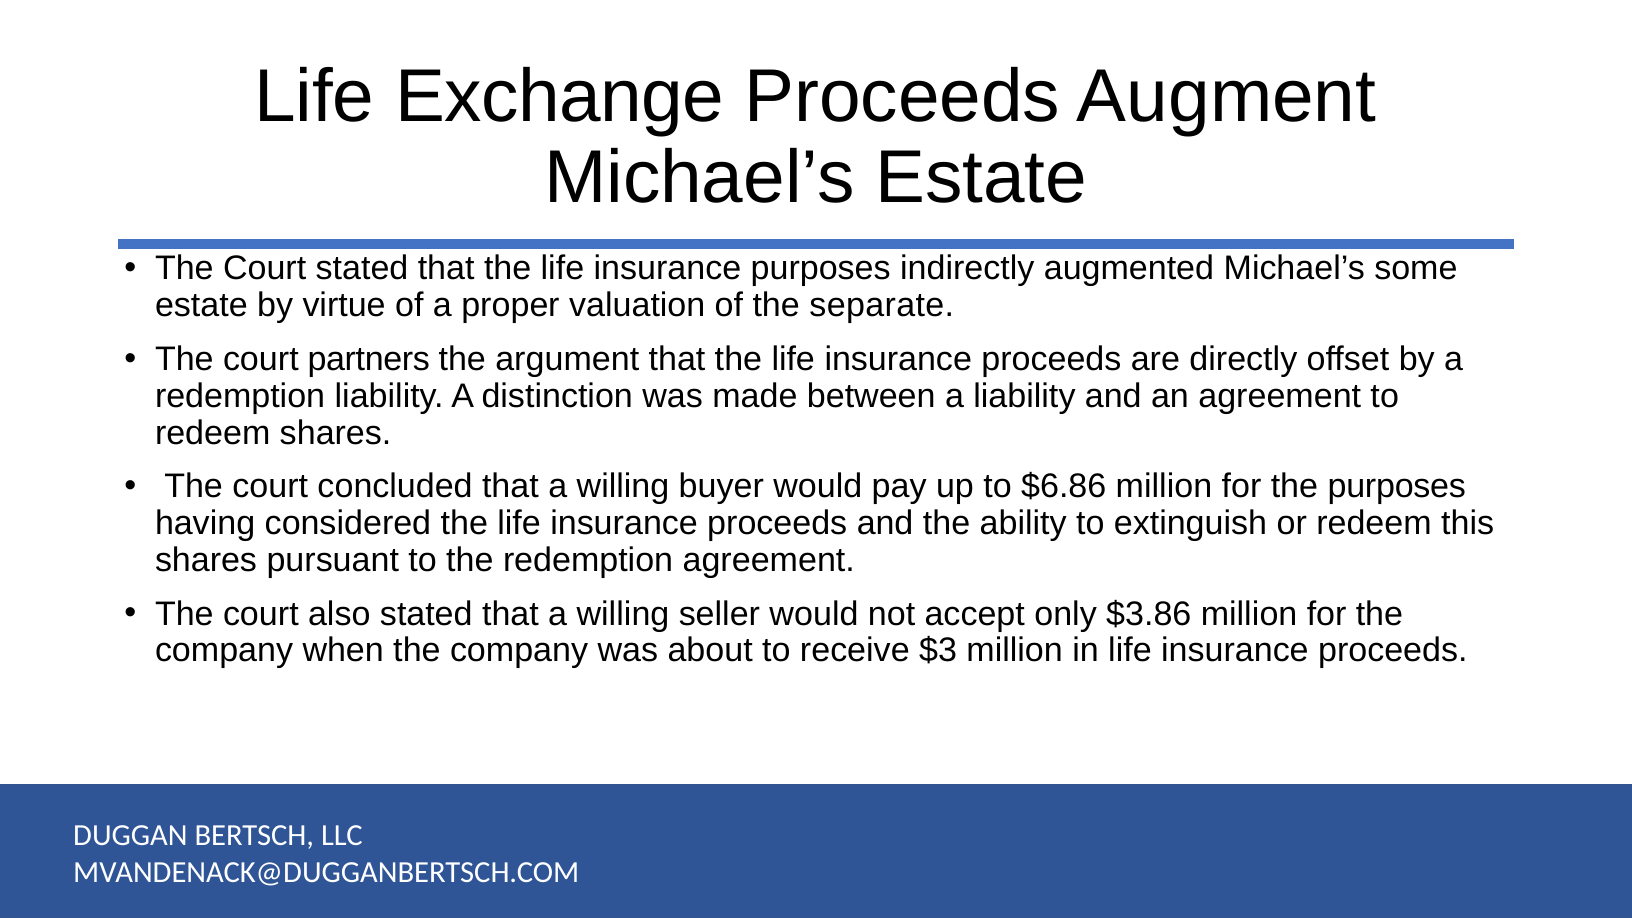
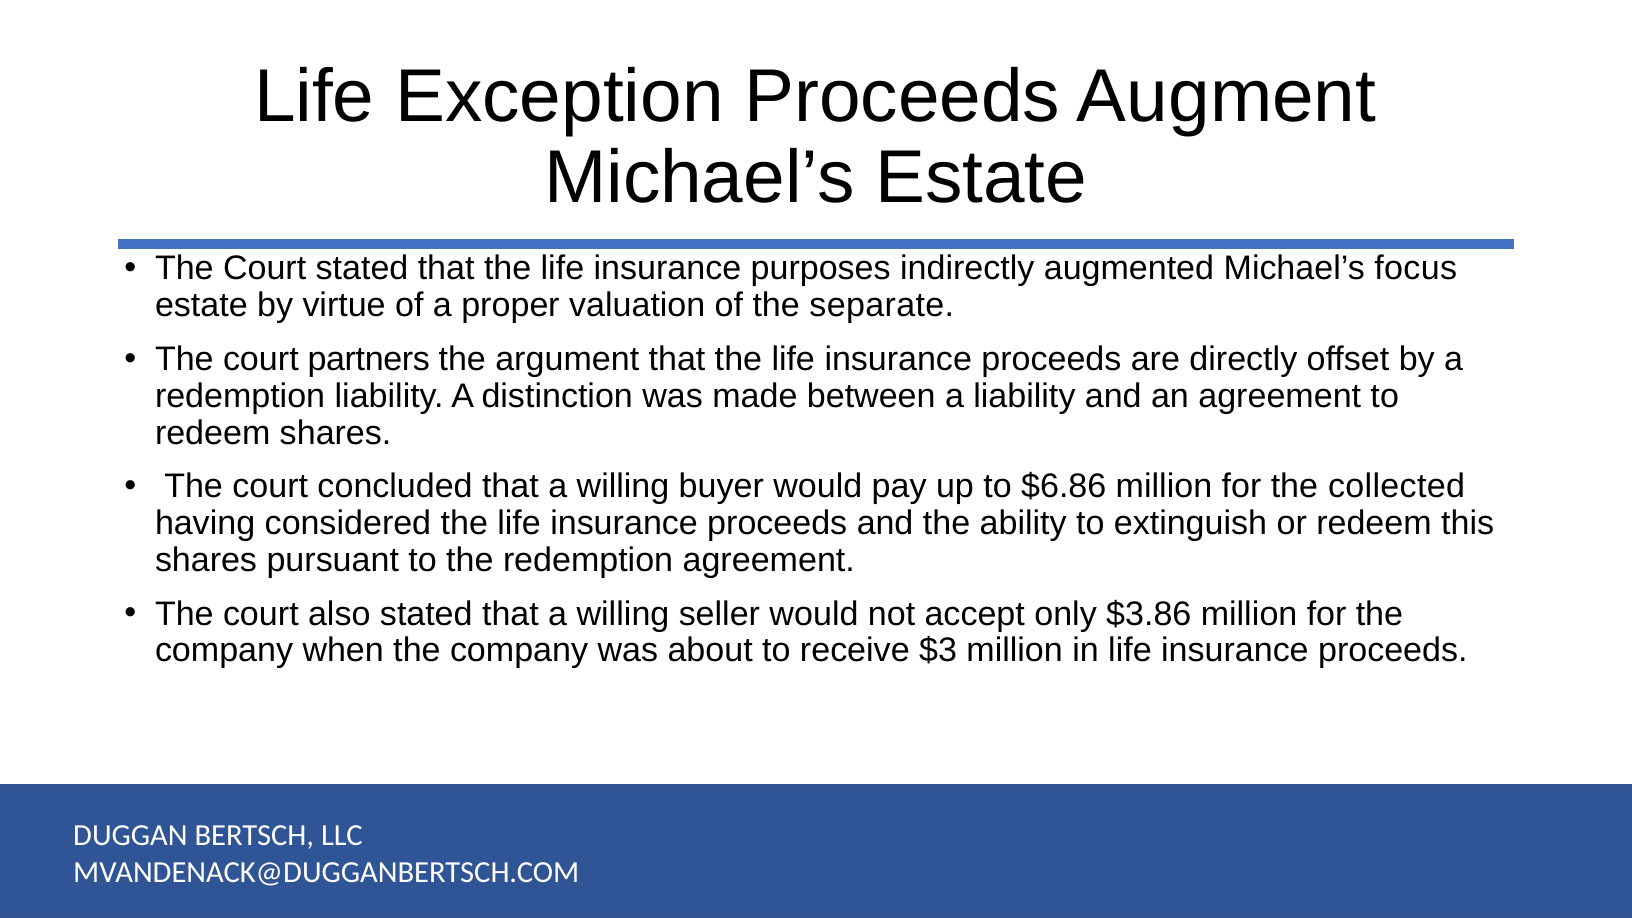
Exchange: Exchange -> Exception
some: some -> focus
the purposes: purposes -> collected
